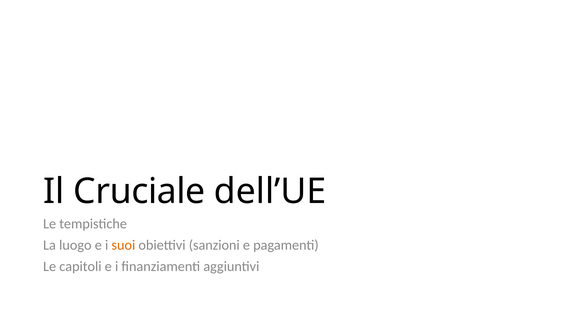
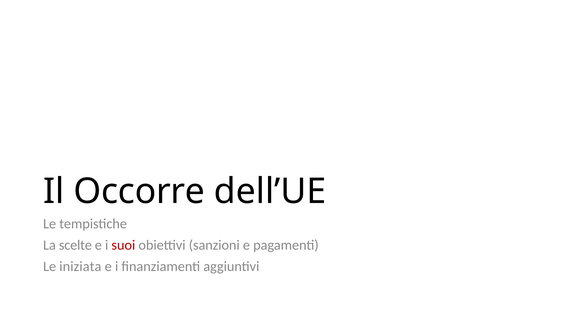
Cruciale: Cruciale -> Occorre
luogo: luogo -> scelte
suoi colour: orange -> red
capitoli: capitoli -> iniziata
